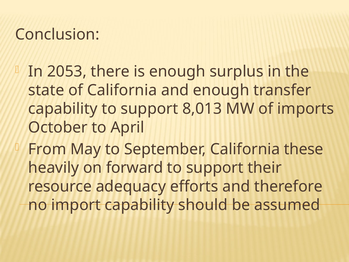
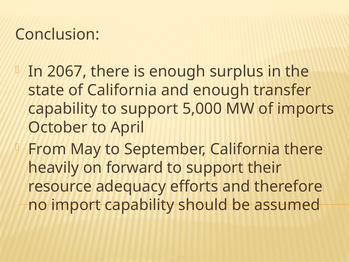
2053: 2053 -> 2067
8,013: 8,013 -> 5,000
California these: these -> there
